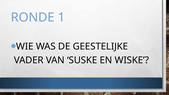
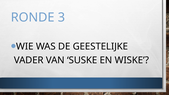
1: 1 -> 3
